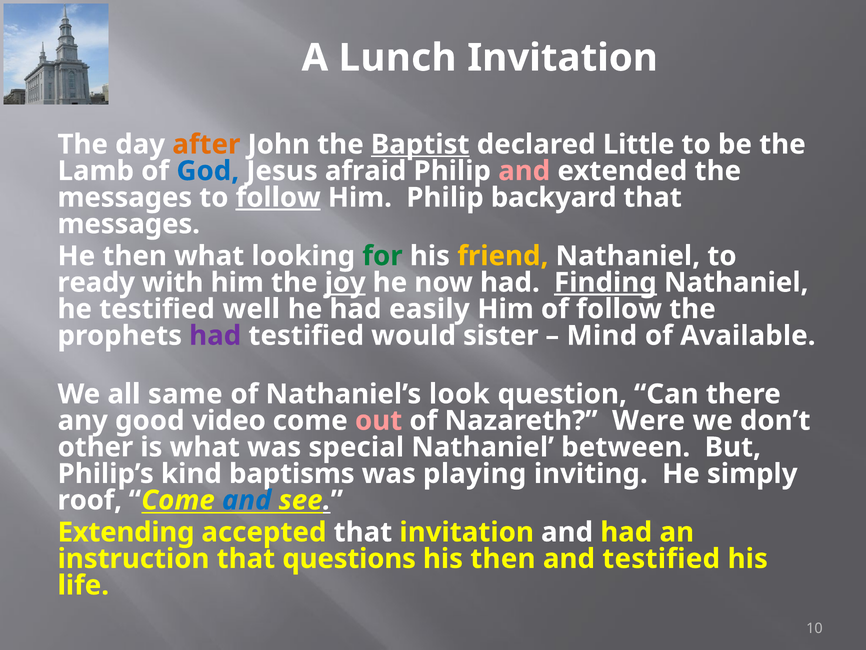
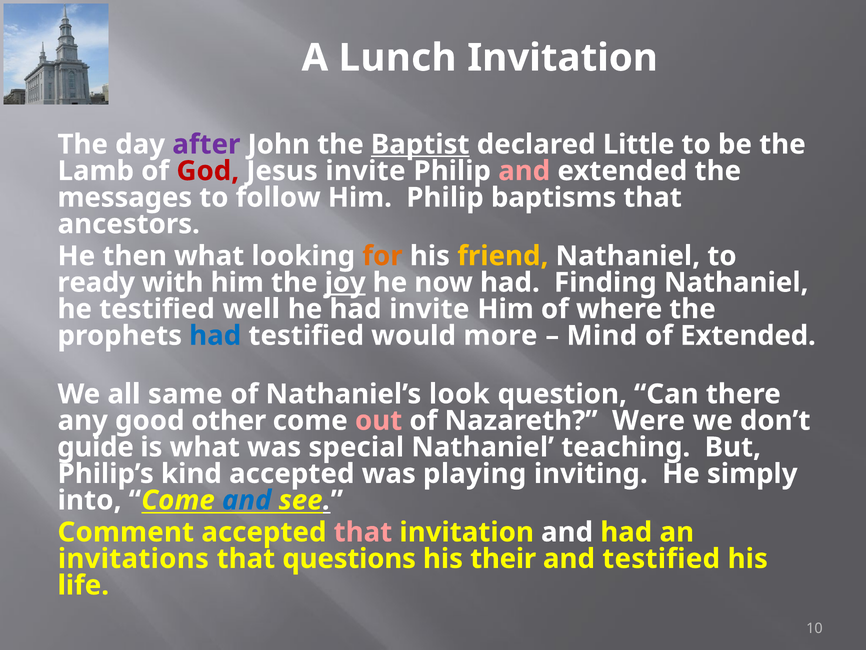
after colour: orange -> purple
God colour: blue -> red
Jesus afraid: afraid -> invite
follow at (278, 197) underline: present -> none
backyard: backyard -> baptisms
messages at (129, 224): messages -> ancestors
for colour: green -> orange
Finding underline: present -> none
had easily: easily -> invite
of follow: follow -> where
had at (215, 335) colour: purple -> blue
sister: sister -> more
of Available: Available -> Extended
video: video -> other
other: other -> guide
between: between -> teaching
kind baptisms: baptisms -> accepted
roof: roof -> into
Extending: Extending -> Comment
that at (363, 532) colour: white -> pink
instruction: instruction -> invitations
his then: then -> their
